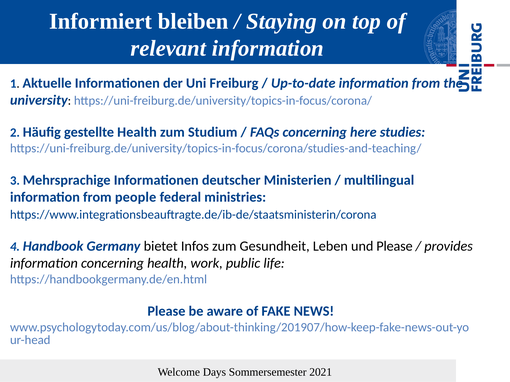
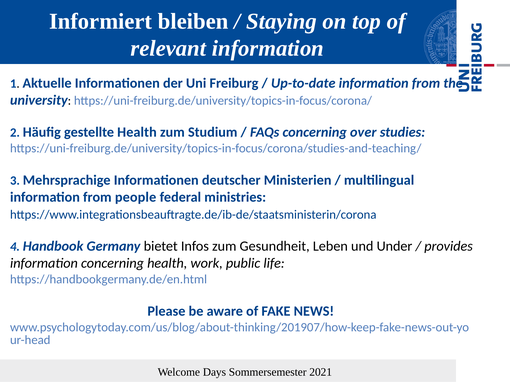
here: here -> over
und Please: Please -> Under
